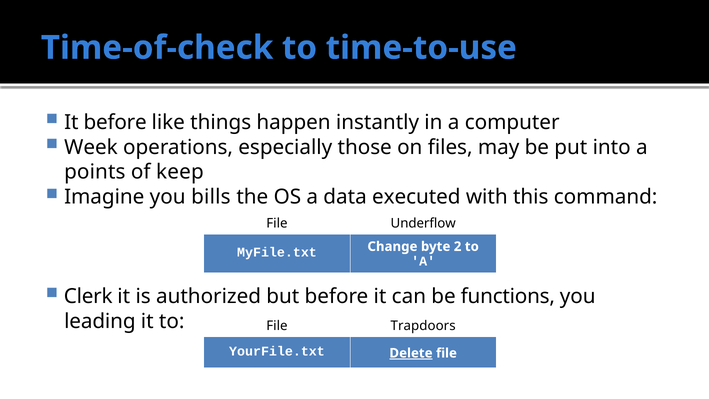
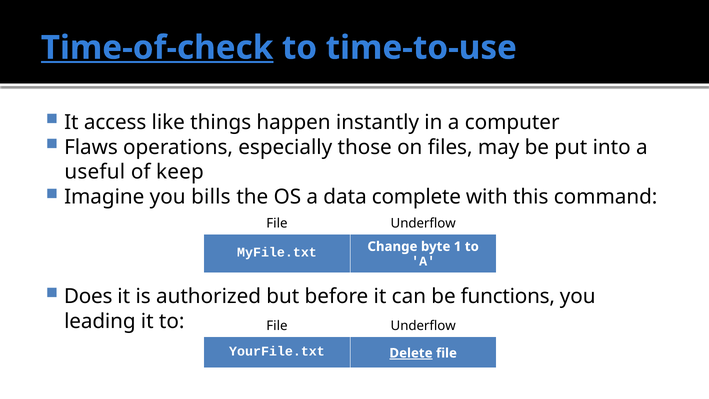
Time-of-check underline: none -> present
It before: before -> access
Week: Week -> Flaws
points: points -> useful
executed: executed -> complete
2: 2 -> 1
Clerk: Clerk -> Does
Trapdoors at (423, 326): Trapdoors -> Underflow
